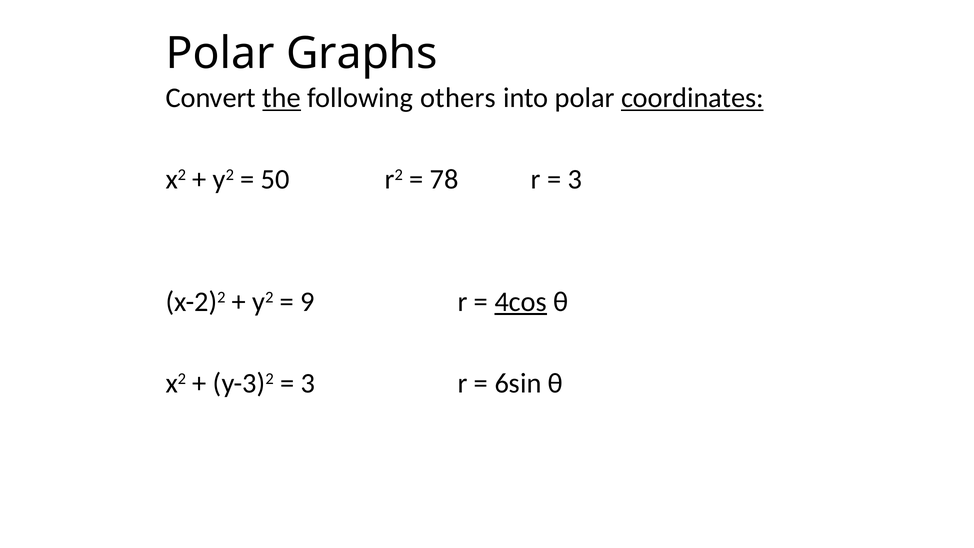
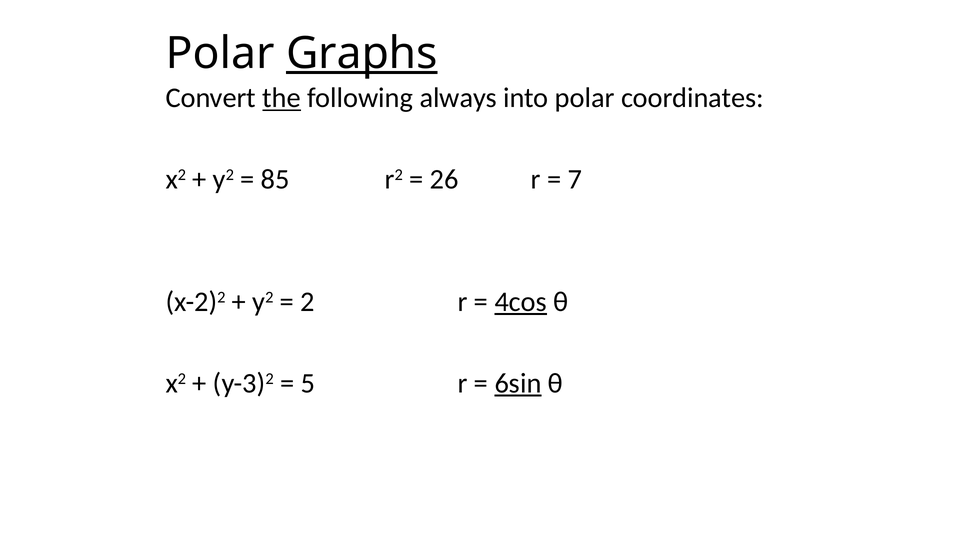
Graphs underline: none -> present
others: others -> always
coordinates underline: present -> none
50: 50 -> 85
78: 78 -> 26
3 at (575, 179): 3 -> 7
9: 9 -> 2
3 at (308, 383): 3 -> 5
6sin underline: none -> present
